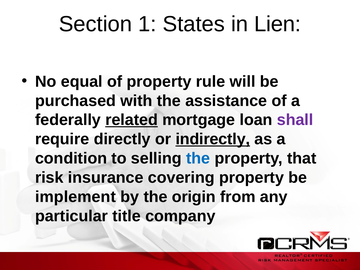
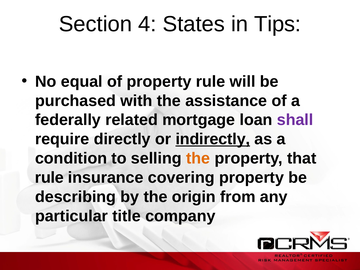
1: 1 -> 4
Lien: Lien -> Tips
related underline: present -> none
the at (198, 158) colour: blue -> orange
risk at (49, 178): risk -> rule
implement: implement -> describing
